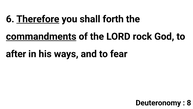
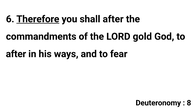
shall forth: forth -> after
commandments underline: present -> none
rock: rock -> gold
